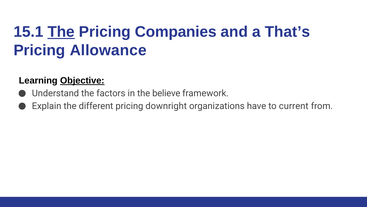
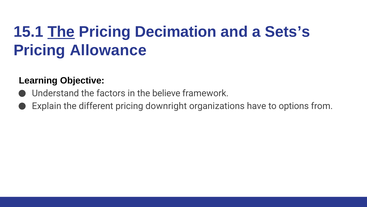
Companies: Companies -> Decimation
That’s: That’s -> Sets’s
Objective underline: present -> none
current: current -> options
